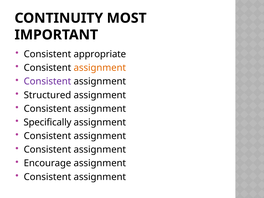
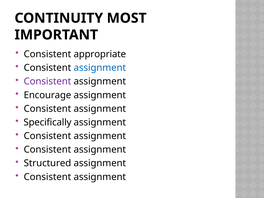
assignment at (100, 68) colour: orange -> blue
Structured: Structured -> Encourage
Encourage: Encourage -> Structured
